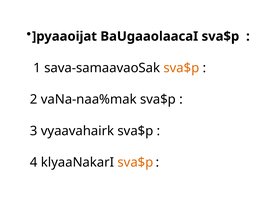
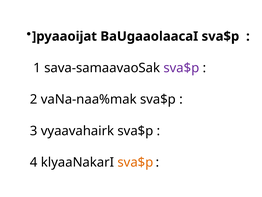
sva$p at (181, 68) colour: orange -> purple
